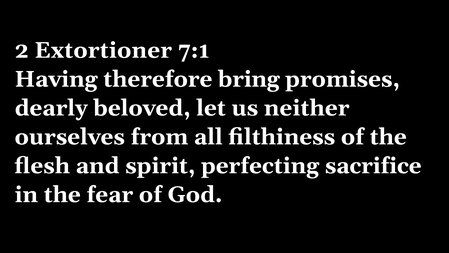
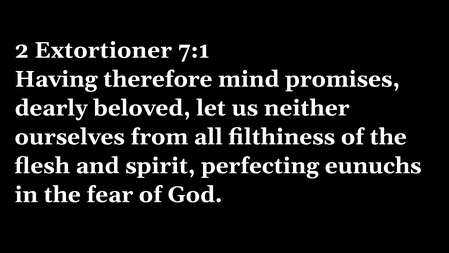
bring: bring -> mind
sacrifice: sacrifice -> eunuchs
